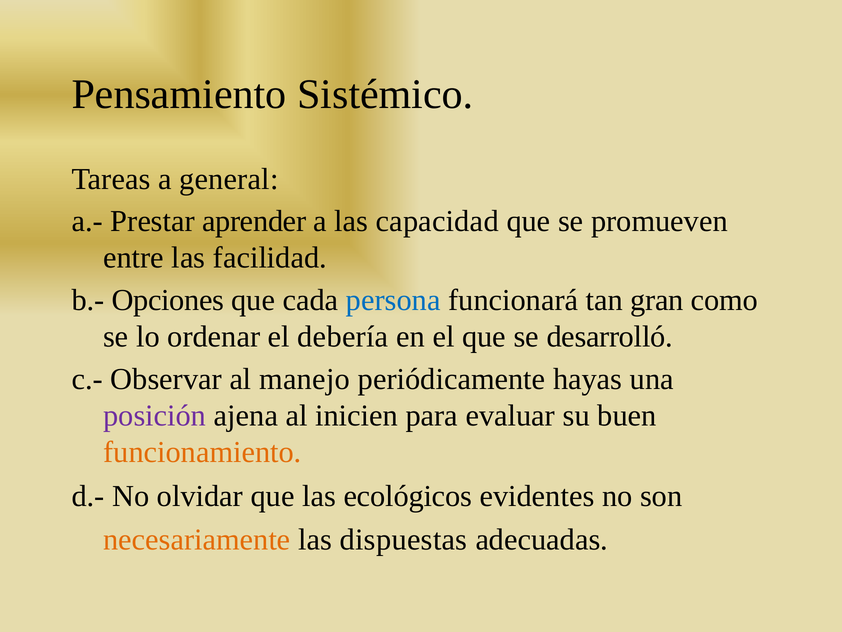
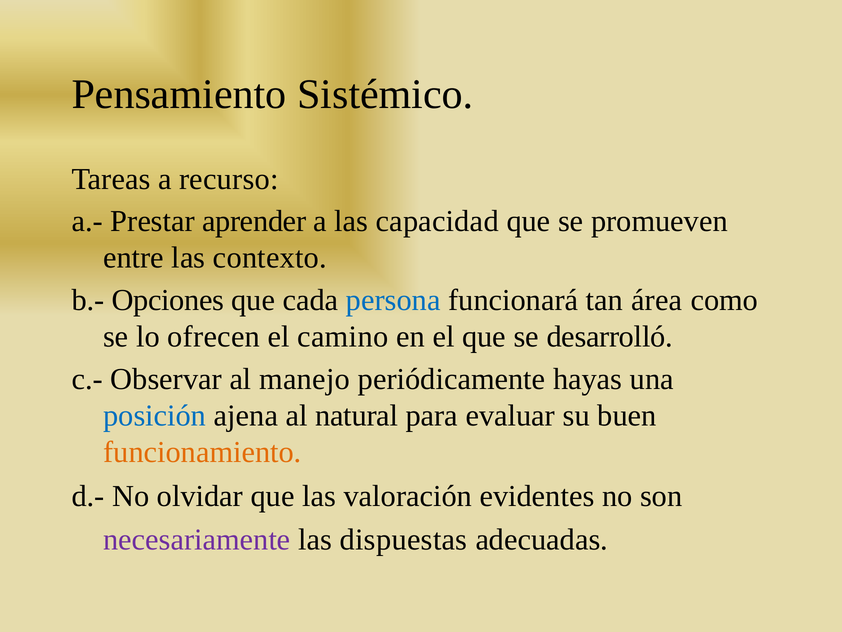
general: general -> recurso
facilidad: facilidad -> contexto
gran: gran -> área
ordenar: ordenar -> ofrecen
debería: debería -> camino
posición colour: purple -> blue
inicien: inicien -> natural
ecológicos: ecológicos -> valoración
necesariamente colour: orange -> purple
